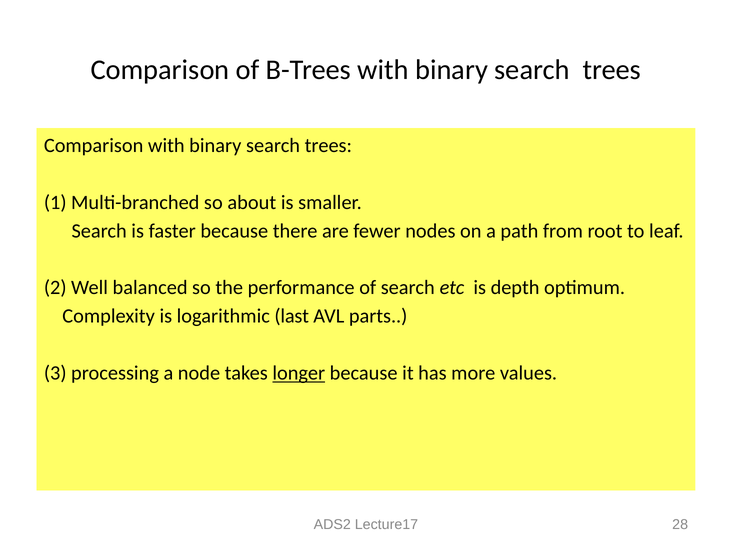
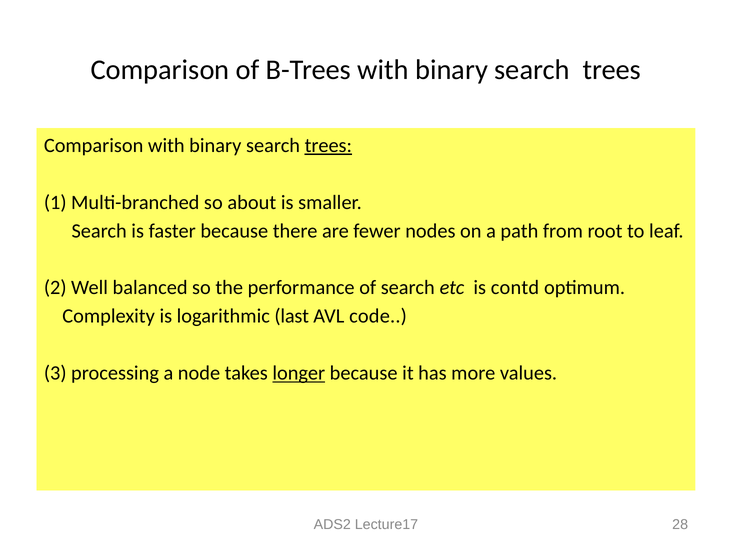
trees at (328, 145) underline: none -> present
depth: depth -> contd
parts: parts -> code
